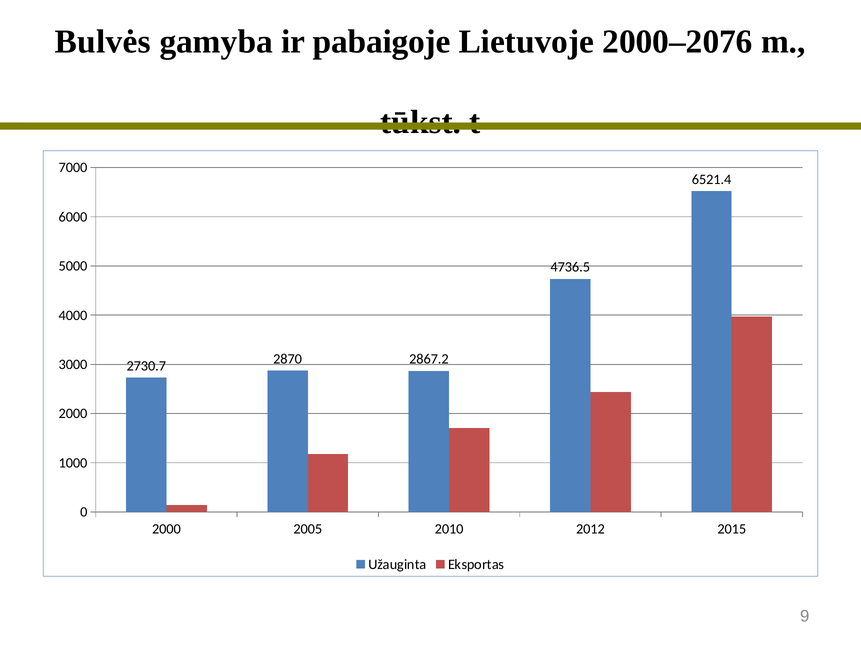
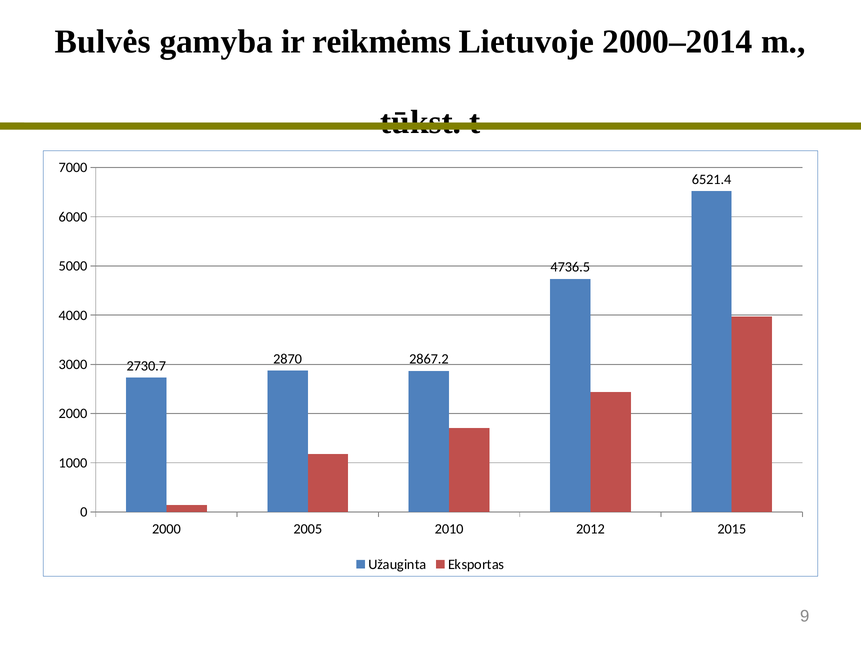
pabaigoje: pabaigoje -> reikmėms
2000–2076: 2000–2076 -> 2000–2014
